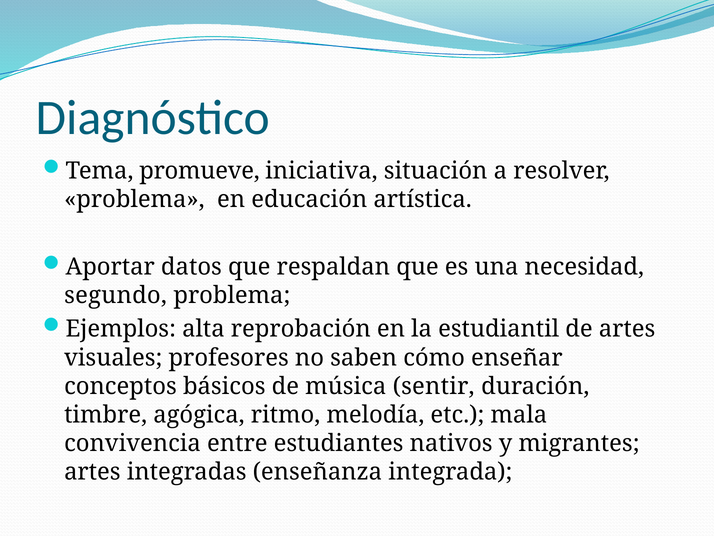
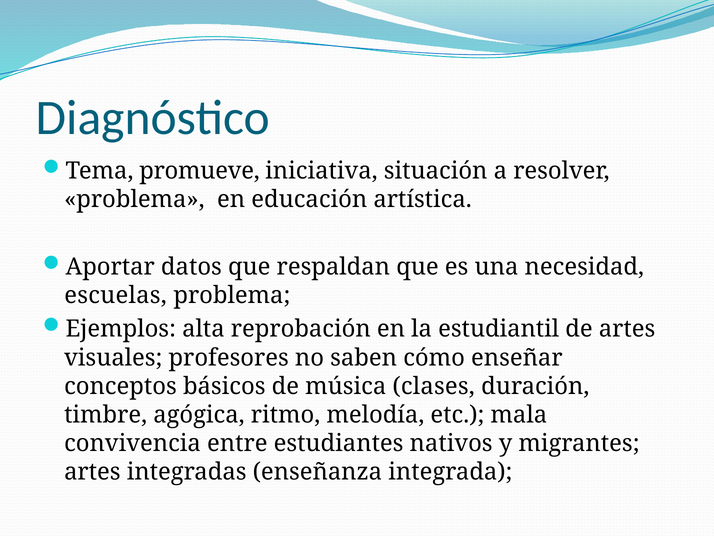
segundo: segundo -> escuelas
sentir: sentir -> clases
